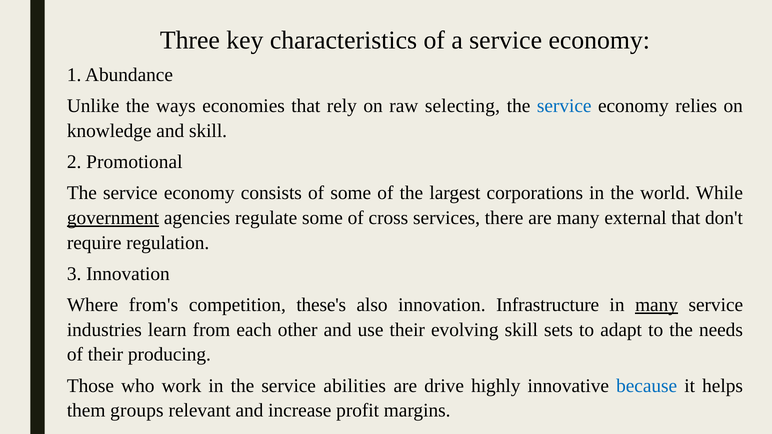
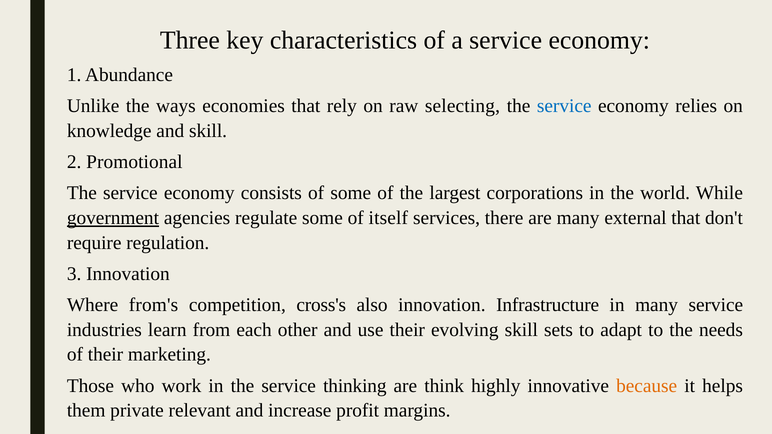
cross: cross -> itself
these's: these's -> cross's
many at (657, 305) underline: present -> none
producing: producing -> marketing
abilities: abilities -> thinking
drive: drive -> think
because colour: blue -> orange
groups: groups -> private
